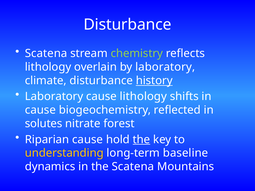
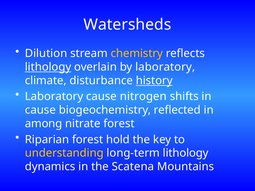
Disturbance at (127, 25): Disturbance -> Watersheds
Scatena at (46, 53): Scatena -> Dilution
chemistry colour: light green -> yellow
lithology at (48, 67) underline: none -> present
cause lithology: lithology -> nitrogen
solutes: solutes -> among
Riparian cause: cause -> forest
the at (141, 140) underline: present -> none
long-term baseline: baseline -> lithology
